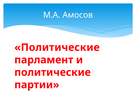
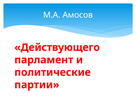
Политические at (57, 47): Политические -> Действующего
